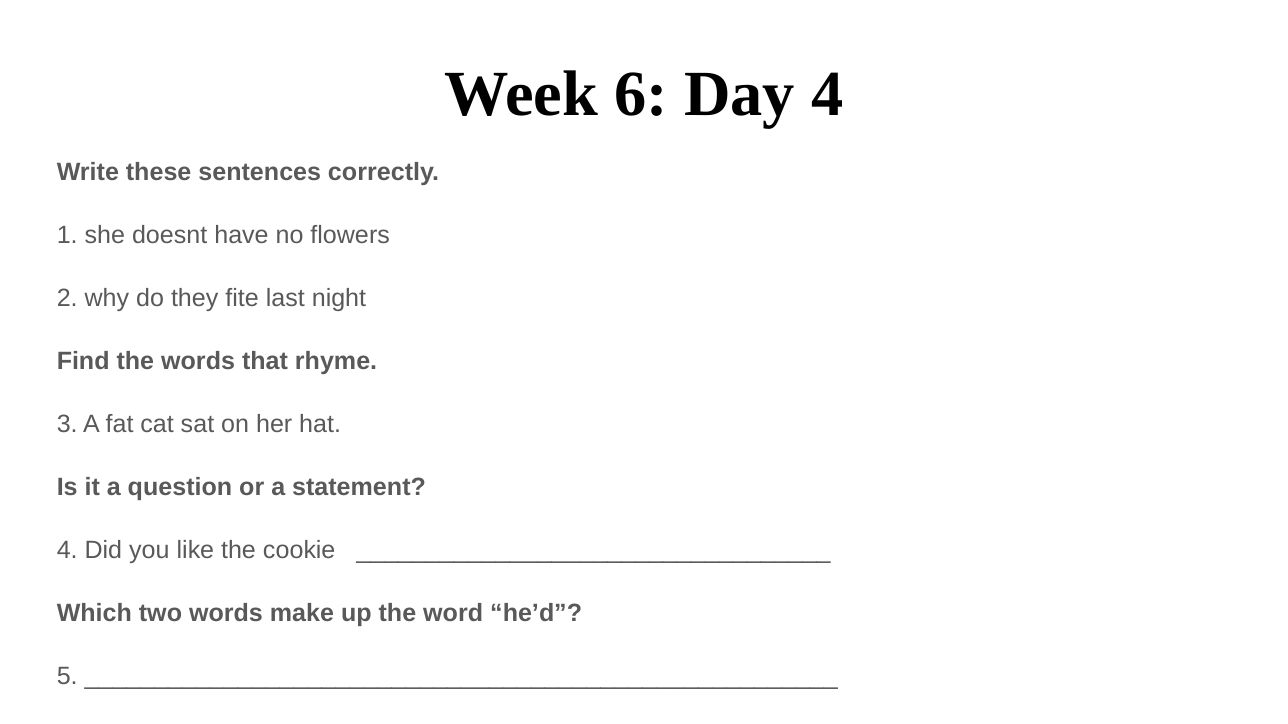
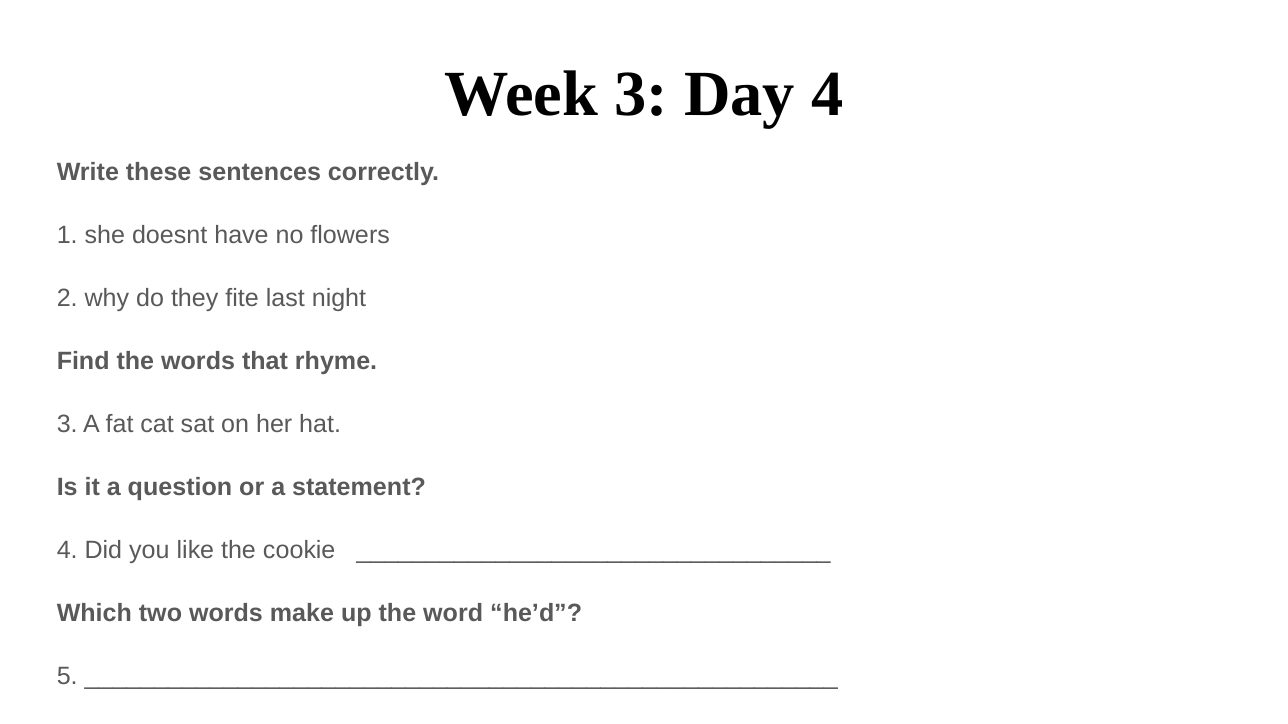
Week 6: 6 -> 3
